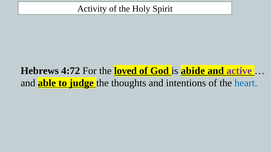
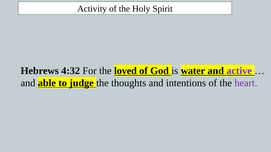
4:72: 4:72 -> 4:32
abide: abide -> water
heart colour: blue -> purple
